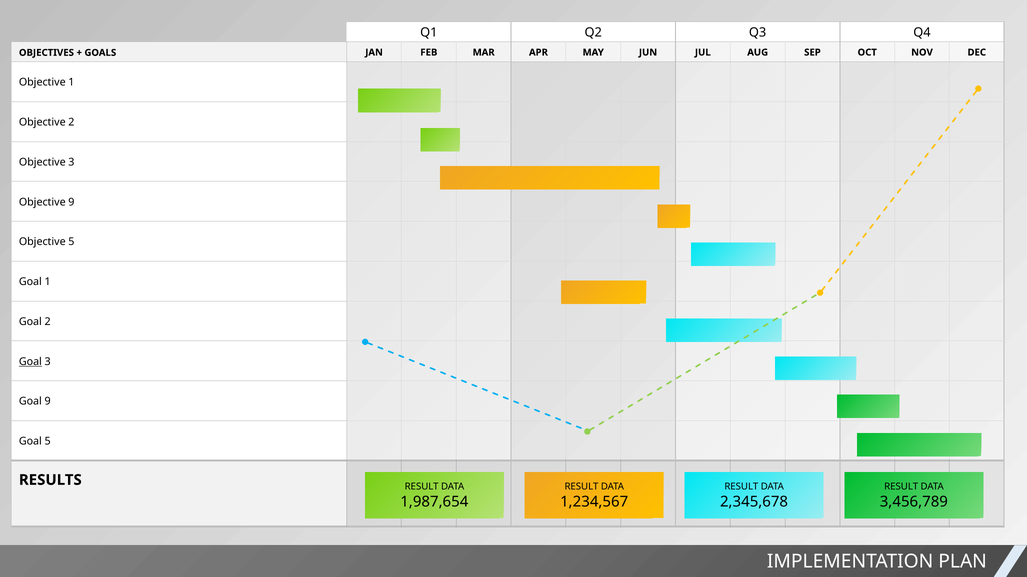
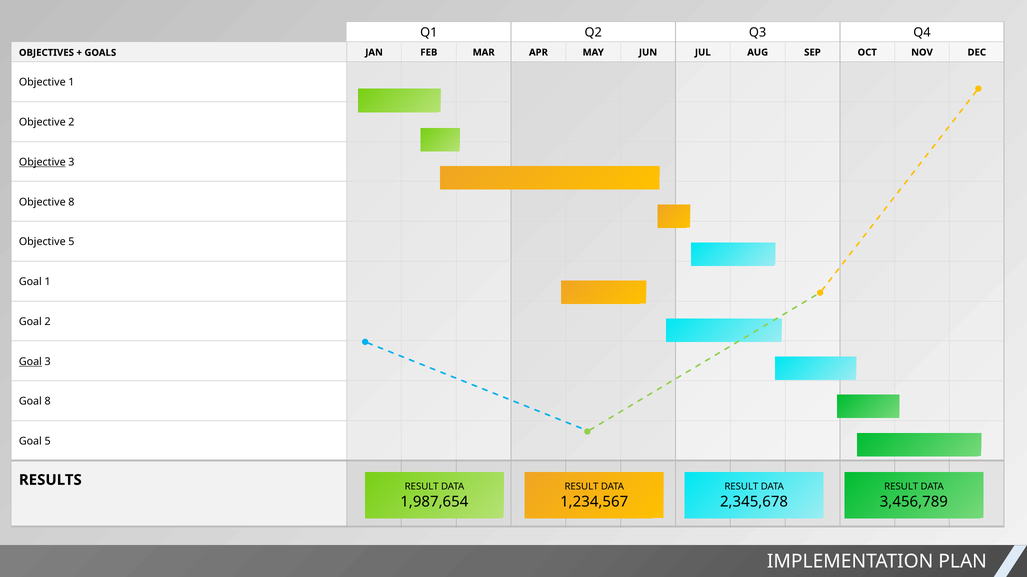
Objective at (42, 162) underline: none -> present
Objective 9: 9 -> 8
Goal 9: 9 -> 8
